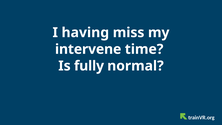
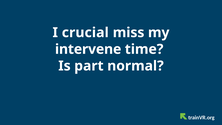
having: having -> crucial
fully: fully -> part
